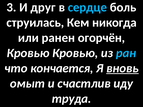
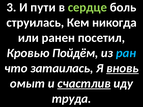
друг: друг -> пути
сердце colour: light blue -> light green
огорчён: огорчён -> посетил
Кровью Кровью: Кровью -> Пойдём
кончается: кончается -> затаилась
счастлив underline: none -> present
